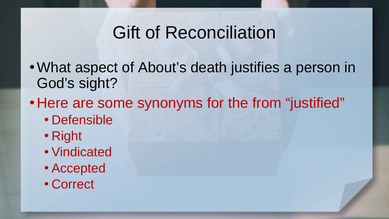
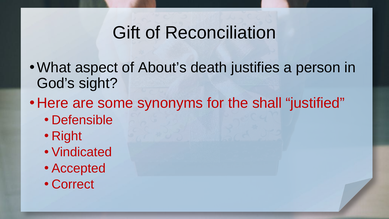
from: from -> shall
